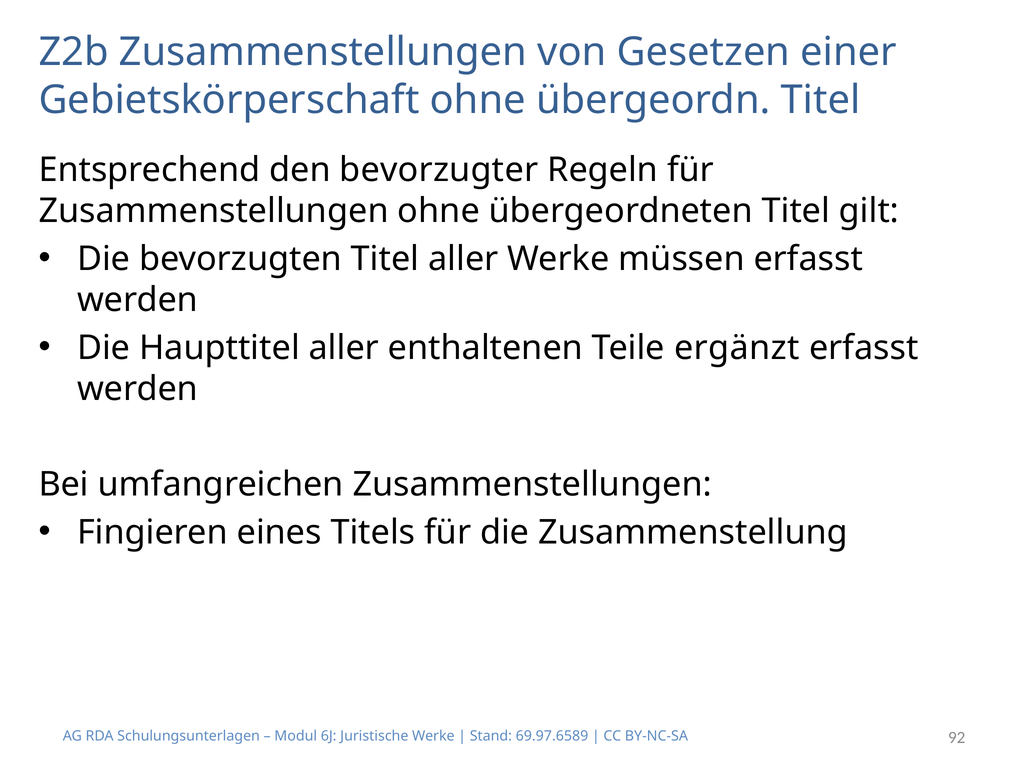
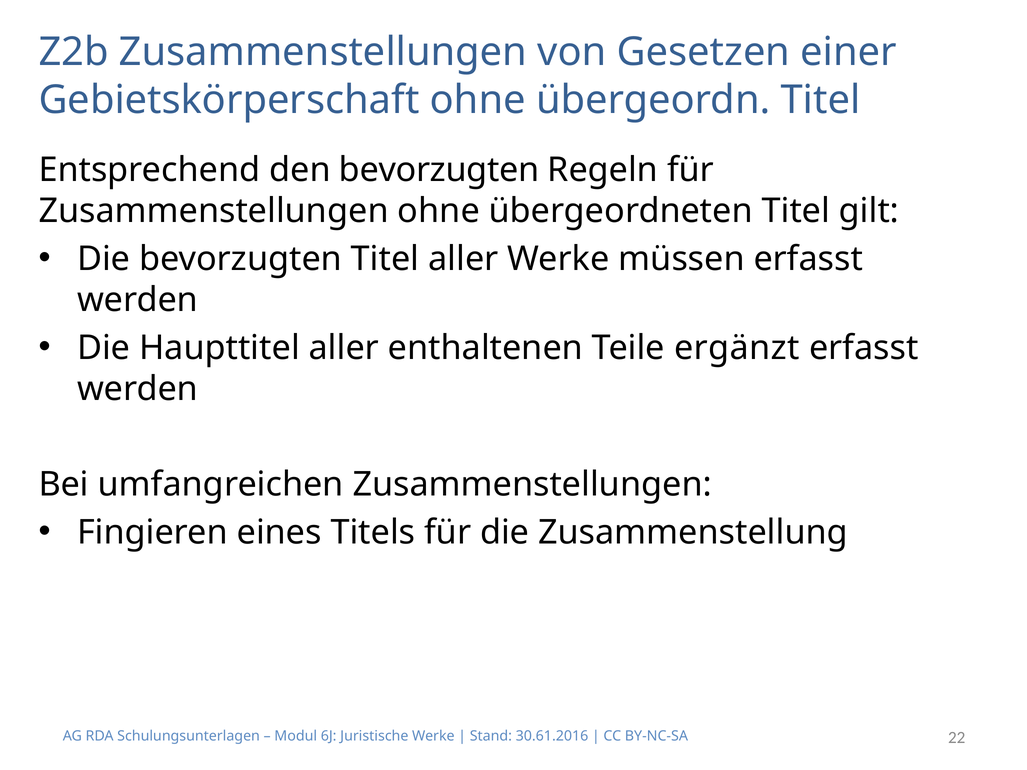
den bevorzugter: bevorzugter -> bevorzugten
69.97.6589: 69.97.6589 -> 30.61.2016
92: 92 -> 22
